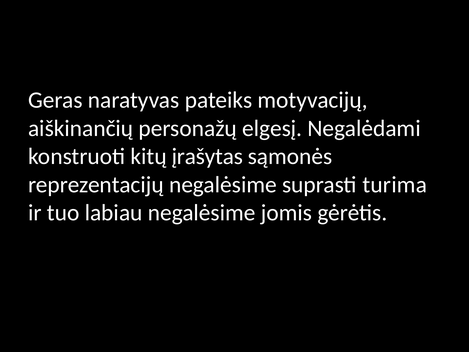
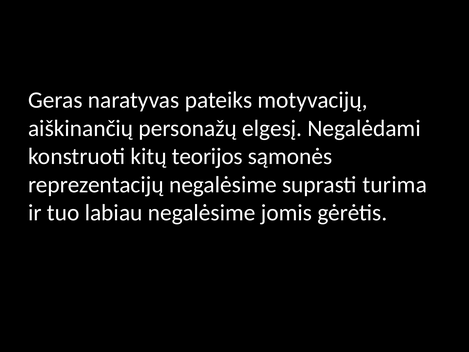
įrašytas: įrašytas -> teorijos
